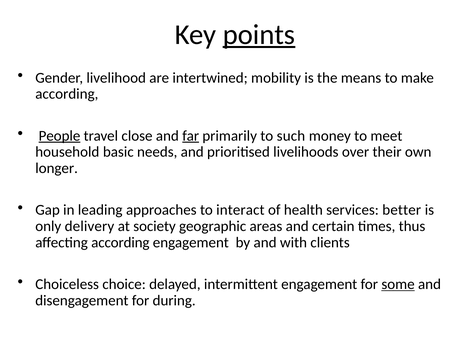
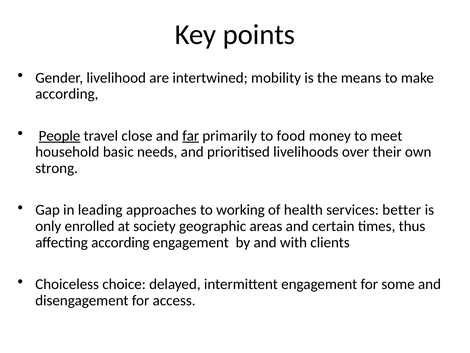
points underline: present -> none
such: such -> food
longer: longer -> strong
interact: interact -> working
delivery: delivery -> enrolled
some underline: present -> none
during: during -> access
